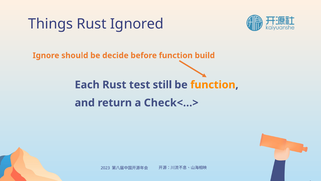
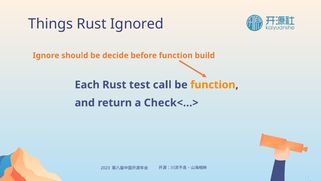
still: still -> call
